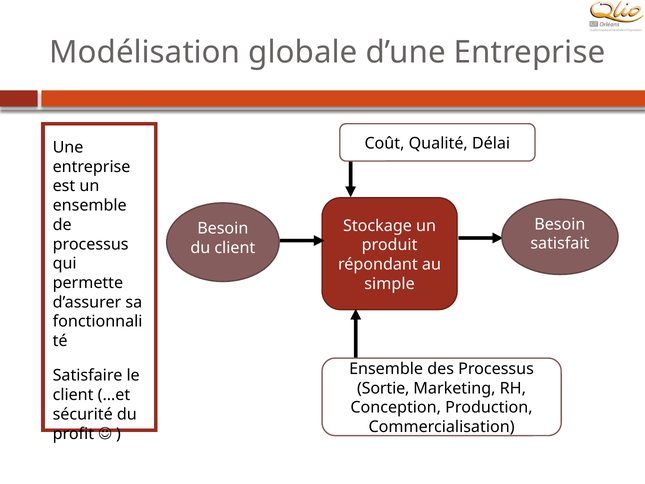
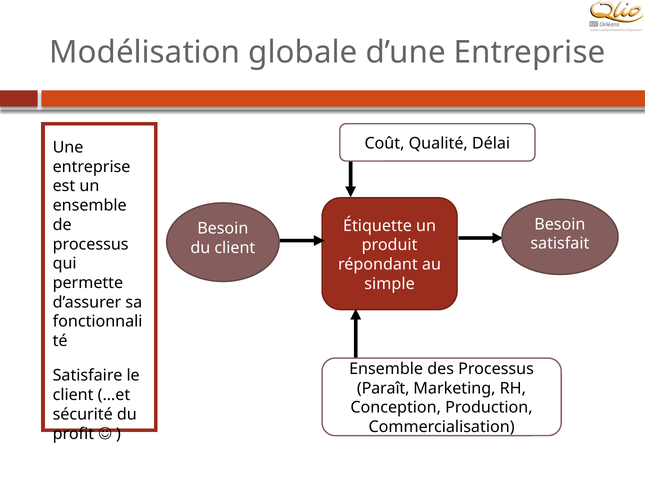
Stockage: Stockage -> Étiquette
Sortie: Sortie -> Paraît
